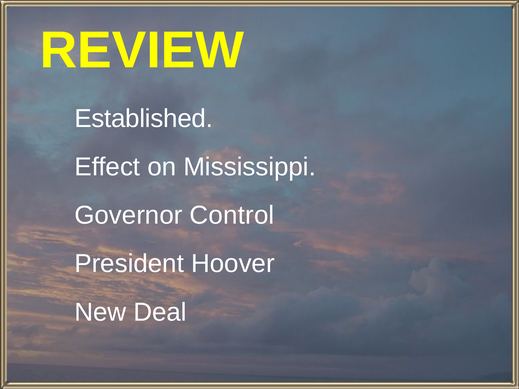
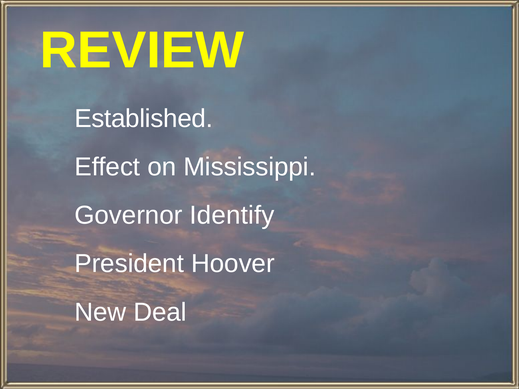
Control: Control -> Identify
